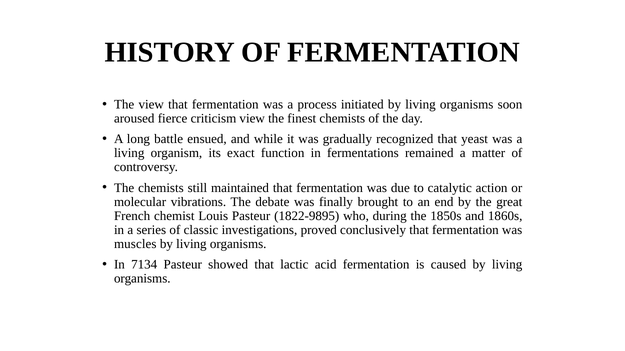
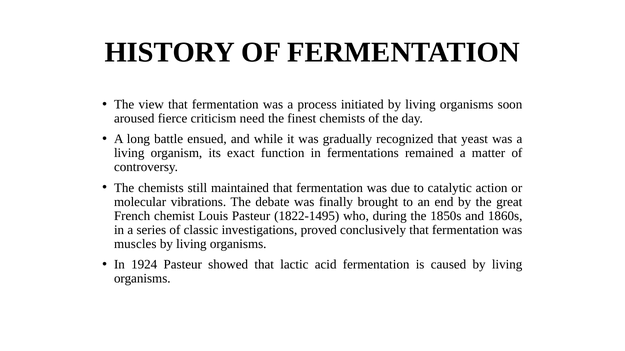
criticism view: view -> need
1822-9895: 1822-9895 -> 1822-1495
7134: 7134 -> 1924
